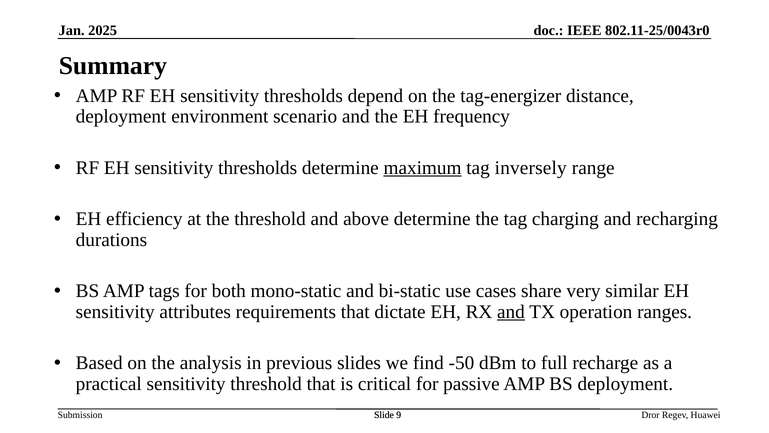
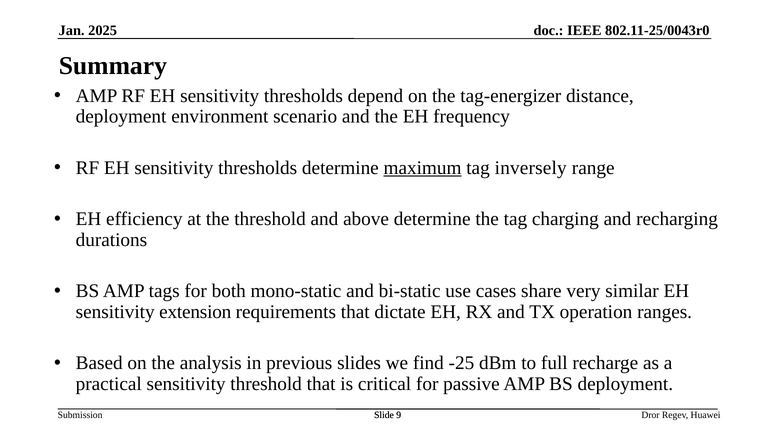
attributes: attributes -> extension
and at (511, 311) underline: present -> none
-50: -50 -> -25
